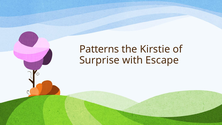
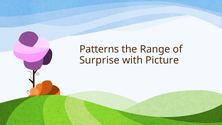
Kirstie: Kirstie -> Range
Escape: Escape -> Picture
